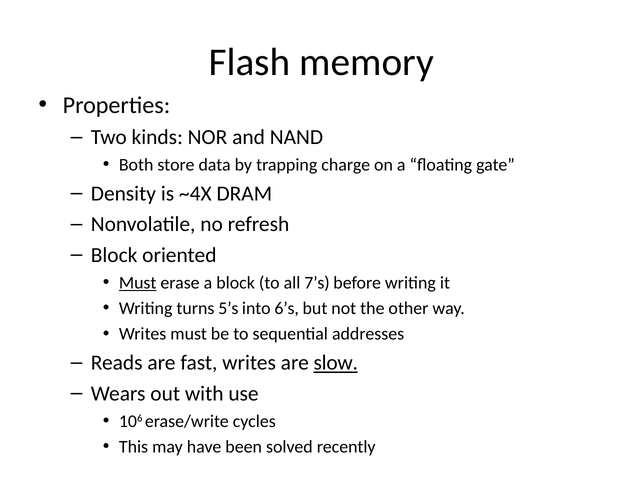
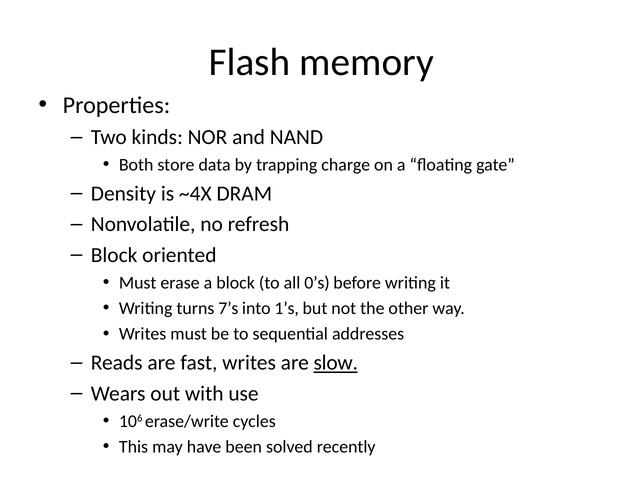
Must at (138, 283) underline: present -> none
7’s: 7’s -> 0’s
5’s: 5’s -> 7’s
6’s: 6’s -> 1’s
